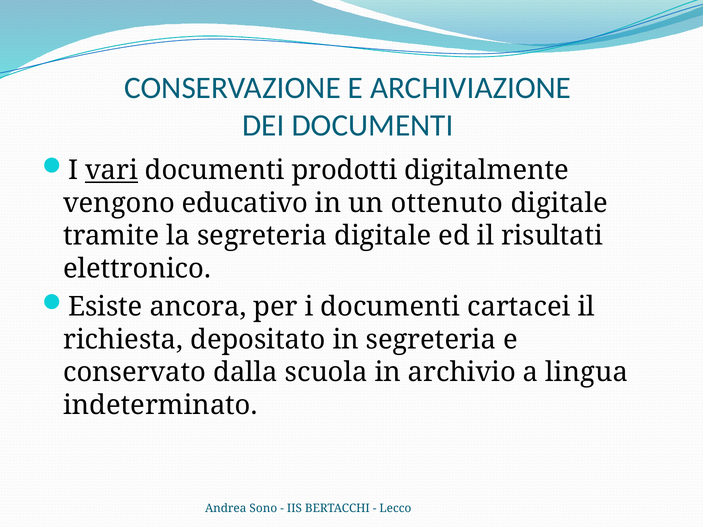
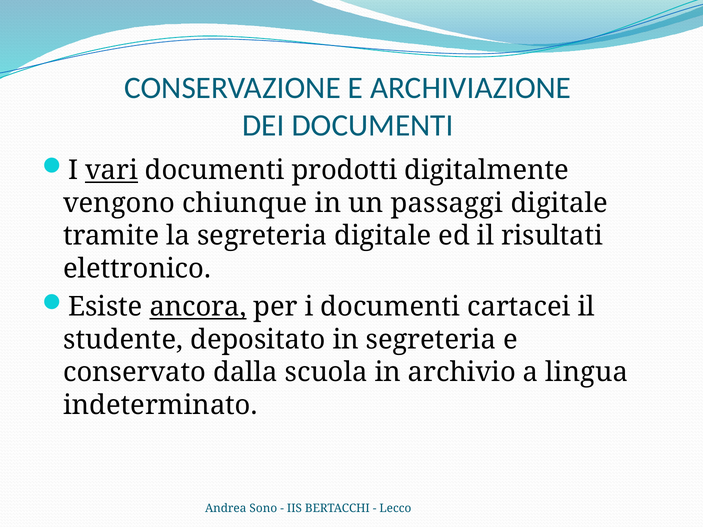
educativo: educativo -> chiunque
ottenuto: ottenuto -> passaggi
ancora underline: none -> present
richiesta: richiesta -> studente
